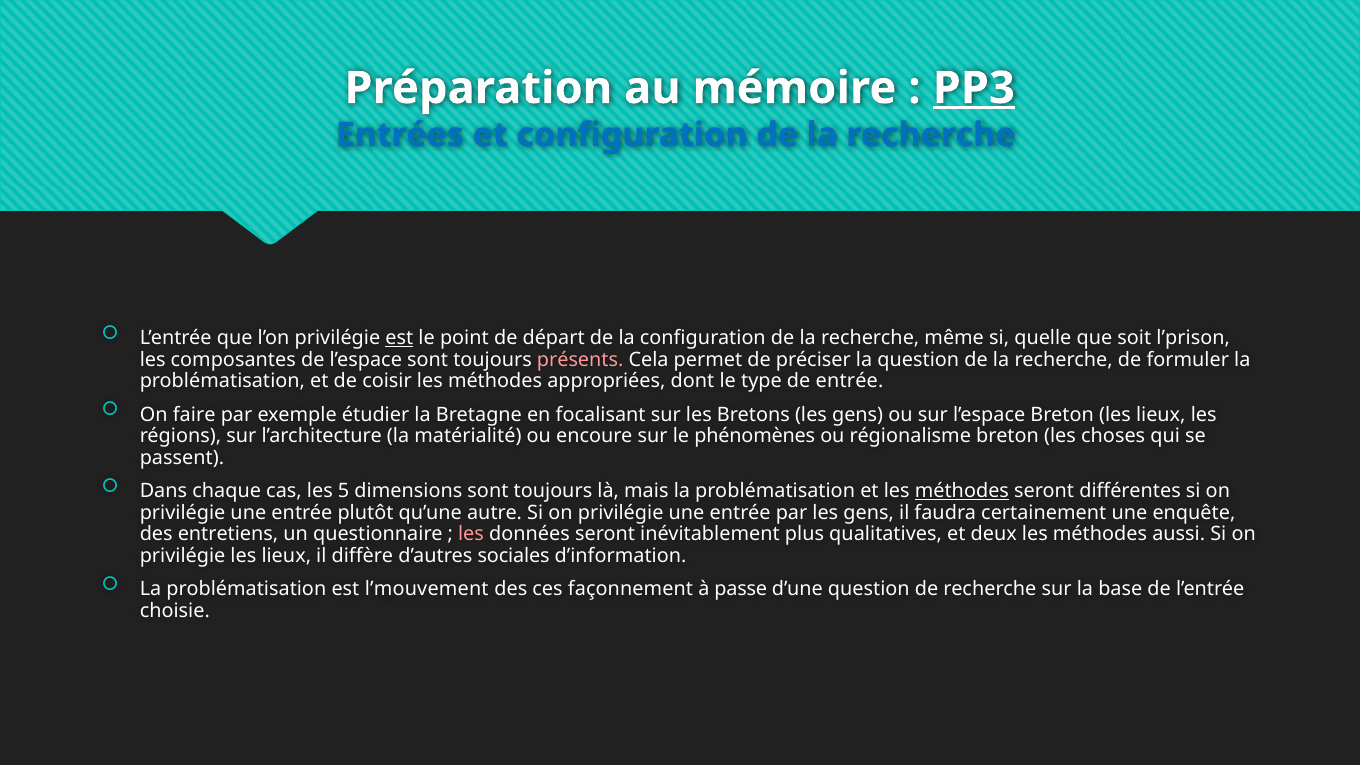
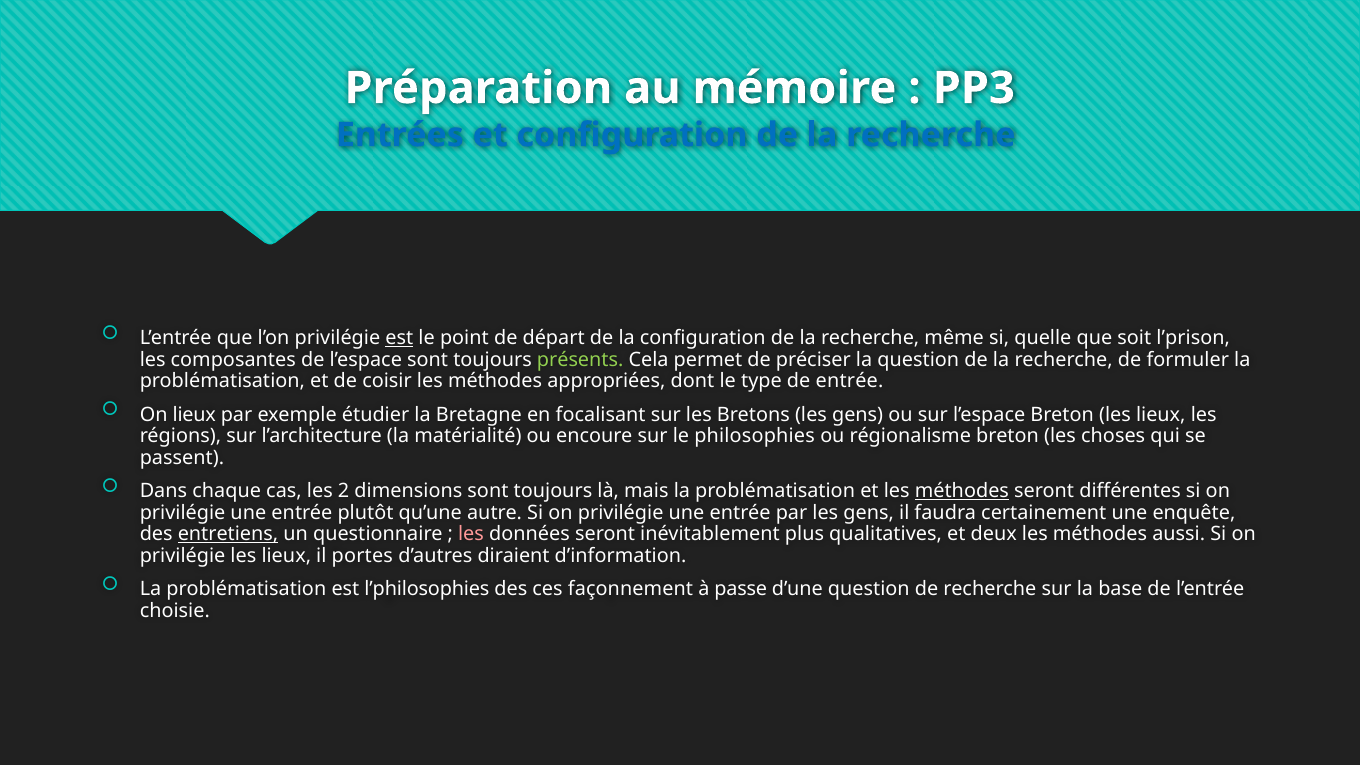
PP3 underline: present -> none
présents colour: pink -> light green
On faire: faire -> lieux
phénomènes: phénomènes -> philosophies
5: 5 -> 2
entretiens underline: none -> present
diffère: diffère -> portes
sociales: sociales -> diraient
l’mouvement: l’mouvement -> l’philosophies
